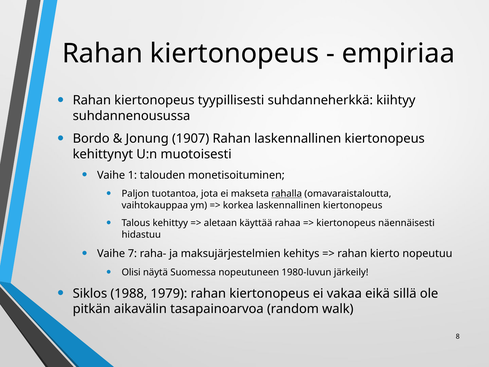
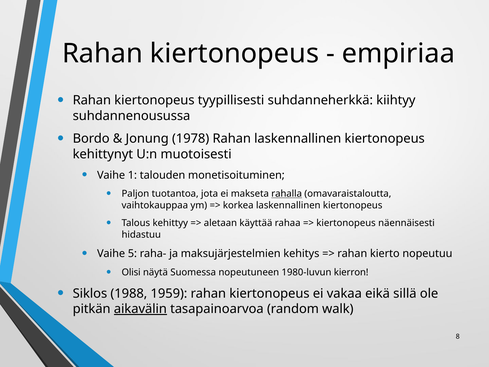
1907: 1907 -> 1978
7: 7 -> 5
järkeily: järkeily -> kierron
1979: 1979 -> 1959
aikavälin underline: none -> present
